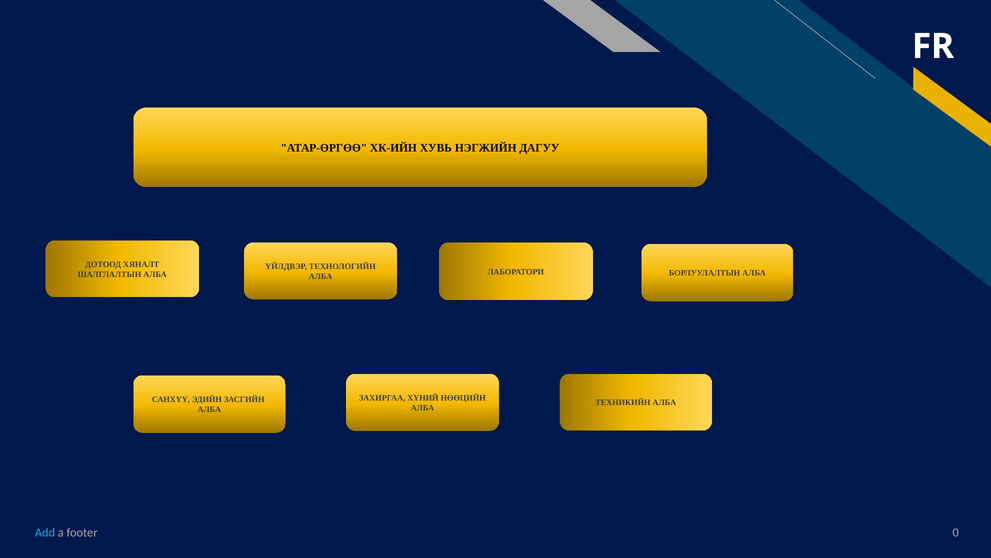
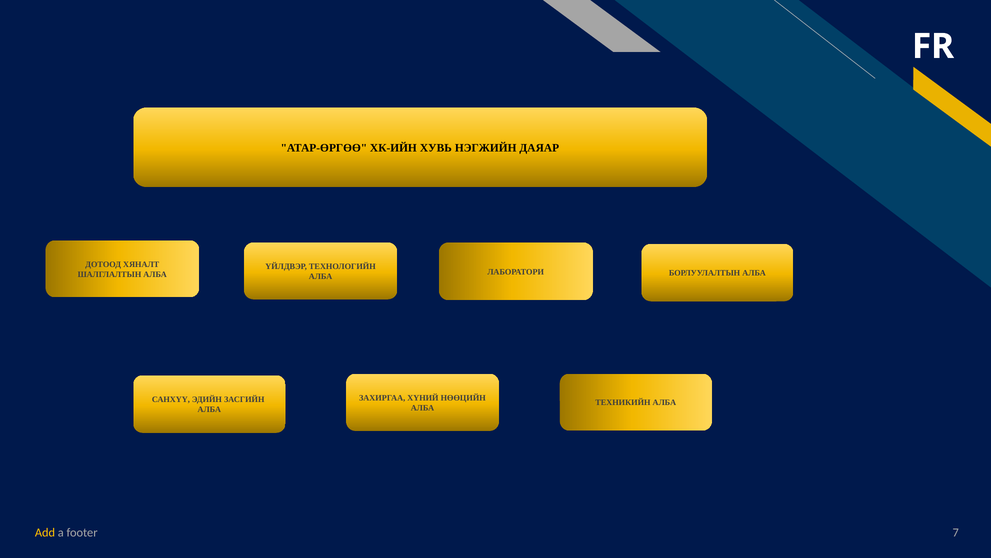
ДАГУУ: ДАГУУ -> ДАЯАР
Add colour: light blue -> yellow
0: 0 -> 7
